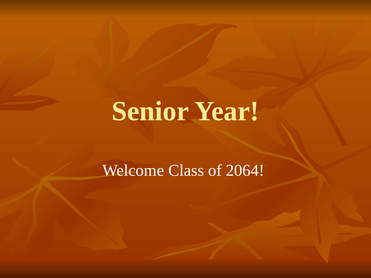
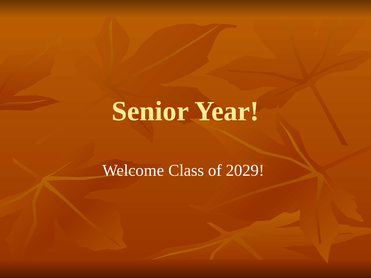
2064: 2064 -> 2029
